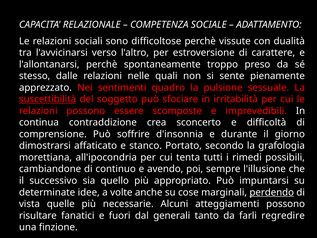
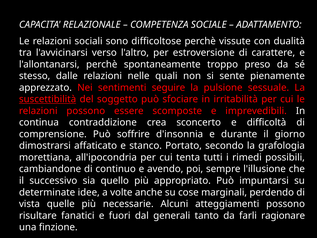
quadro: quadro -> seguire
perdendo underline: present -> none
regredire: regredire -> ragionare
